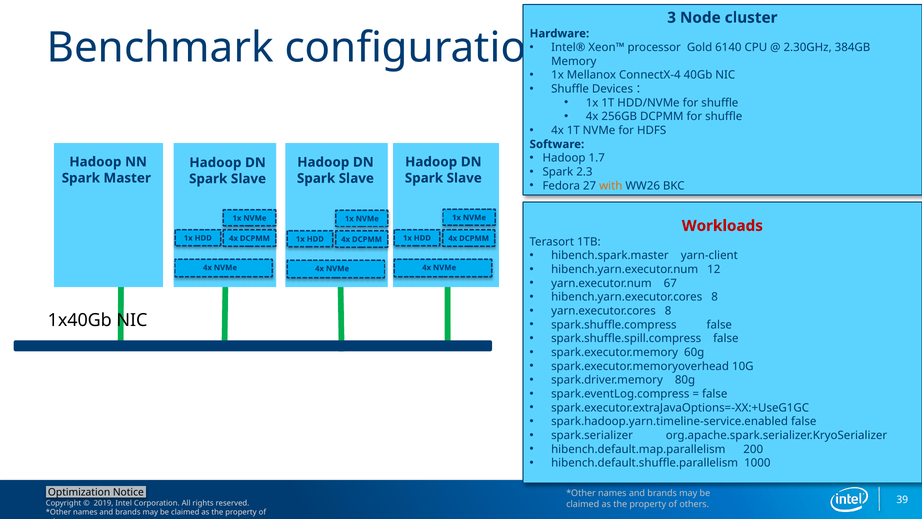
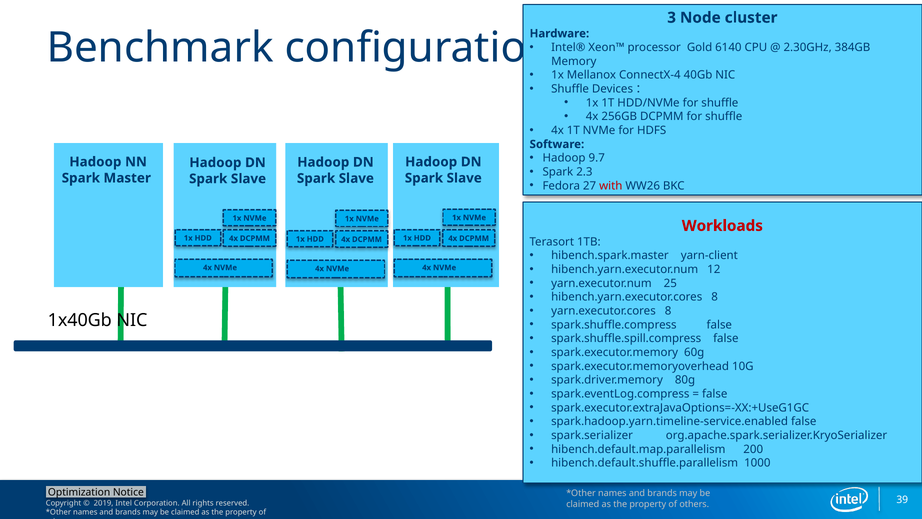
1.7: 1.7 -> 9.7
with colour: orange -> red
67: 67 -> 25
